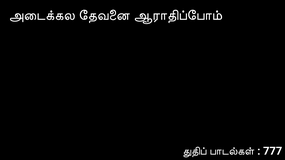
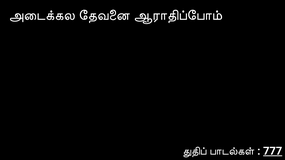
777 underline: none -> present
